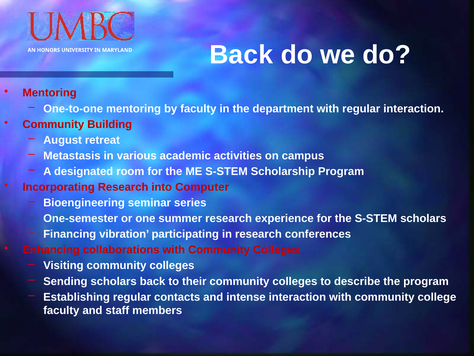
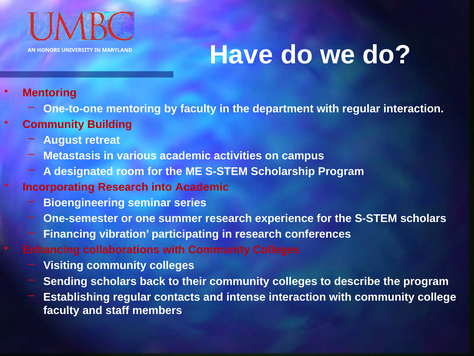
Back at (241, 55): Back -> Have
into Computer: Computer -> Academic
